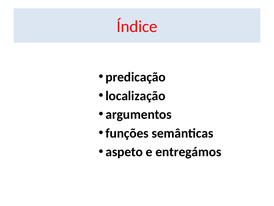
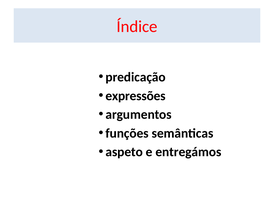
localização: localização -> expressões
